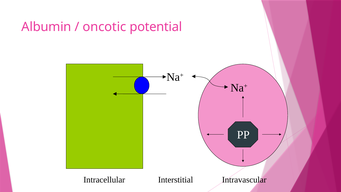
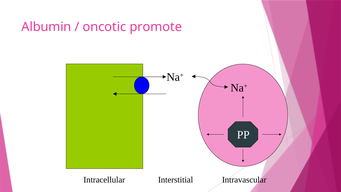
potential: potential -> promote
